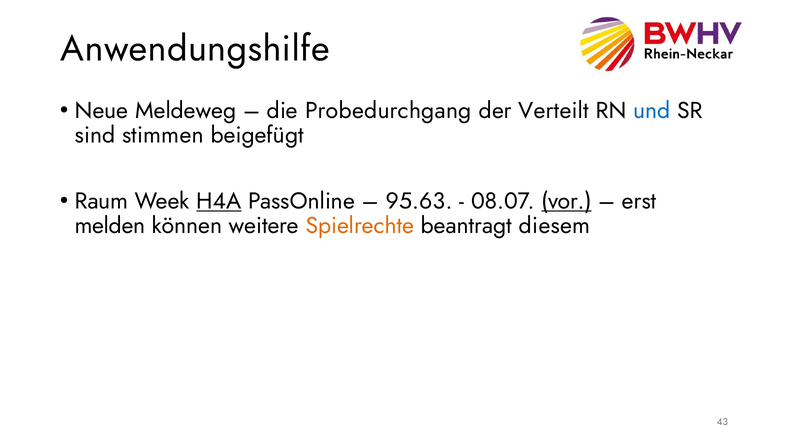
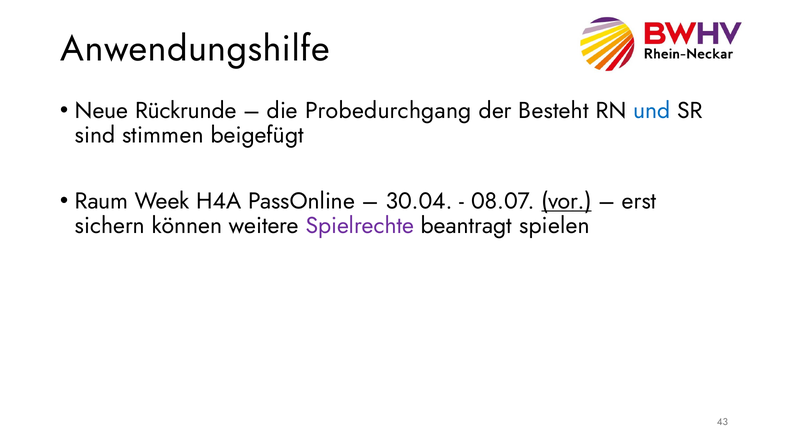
Meldeweg: Meldeweg -> Rückrunde
Verteilt: Verteilt -> Besteht
H4A underline: present -> none
95.63: 95.63 -> 30.04
melden: melden -> sichern
Spielrechte colour: orange -> purple
diesem: diesem -> spielen
